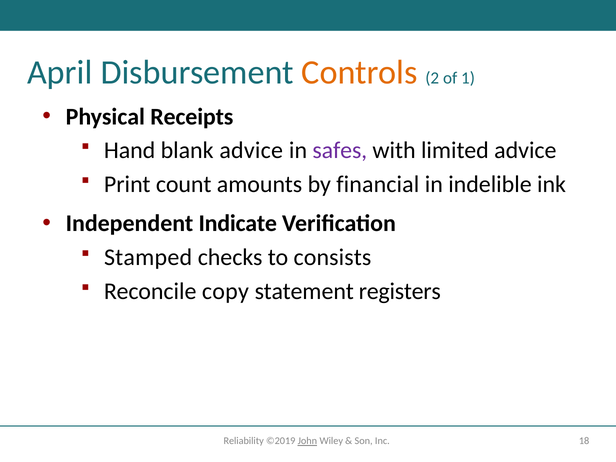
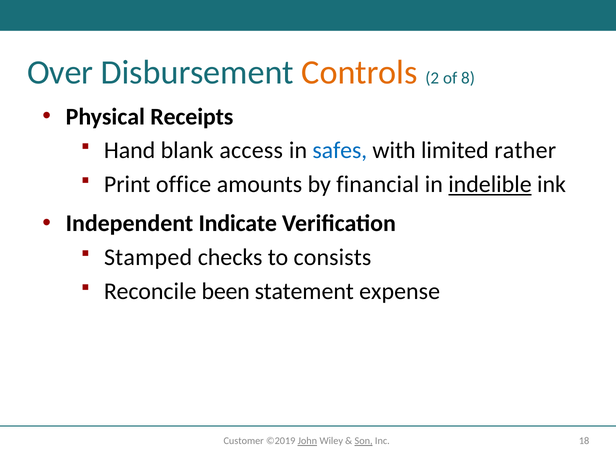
April: April -> Over
1: 1 -> 8
blank advice: advice -> access
safes colour: purple -> blue
limited advice: advice -> rather
count: count -> office
indelible underline: none -> present
copy: copy -> been
registers: registers -> expense
Reliability: Reliability -> Customer
Son underline: none -> present
